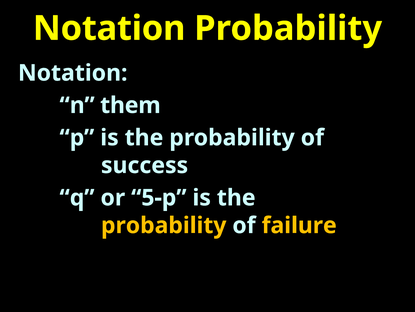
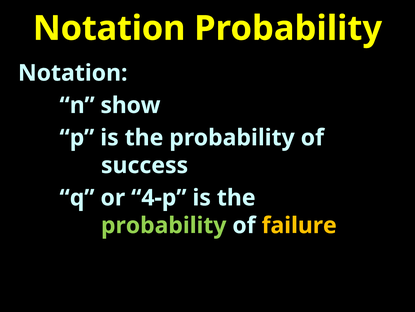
them: them -> show
5-p: 5-p -> 4-p
probability at (164, 225) colour: yellow -> light green
